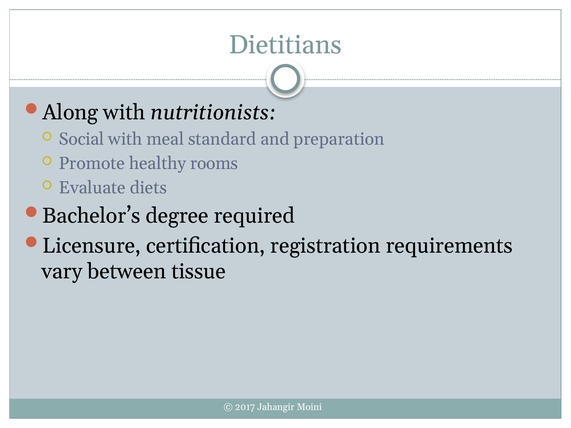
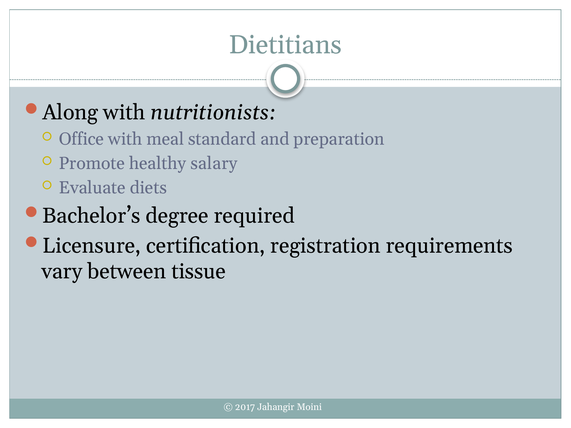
Social: Social -> Office
rooms: rooms -> salary
